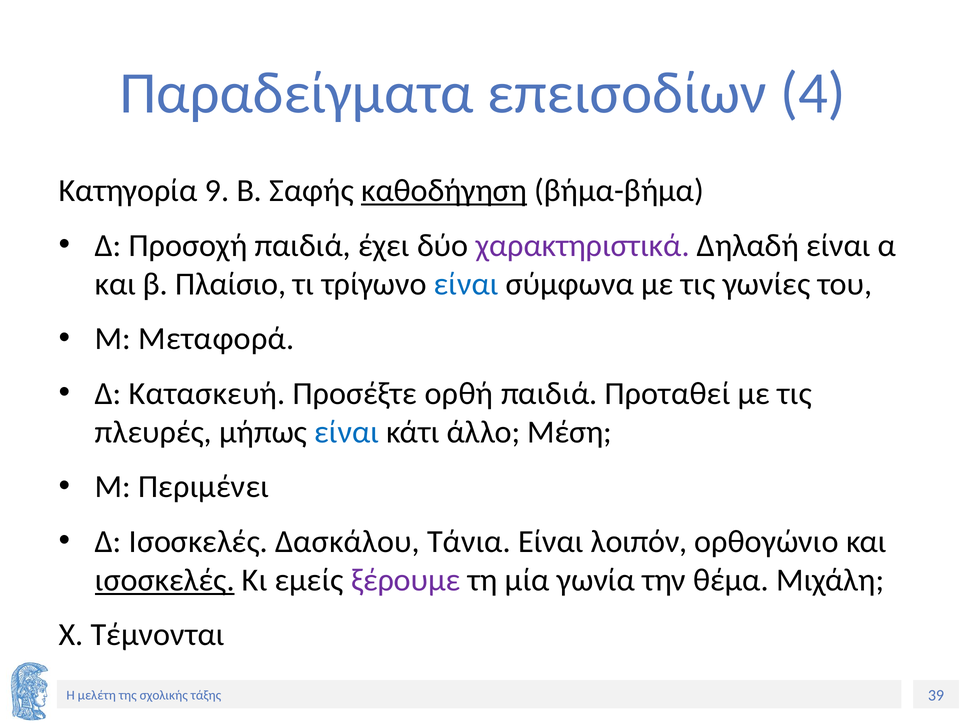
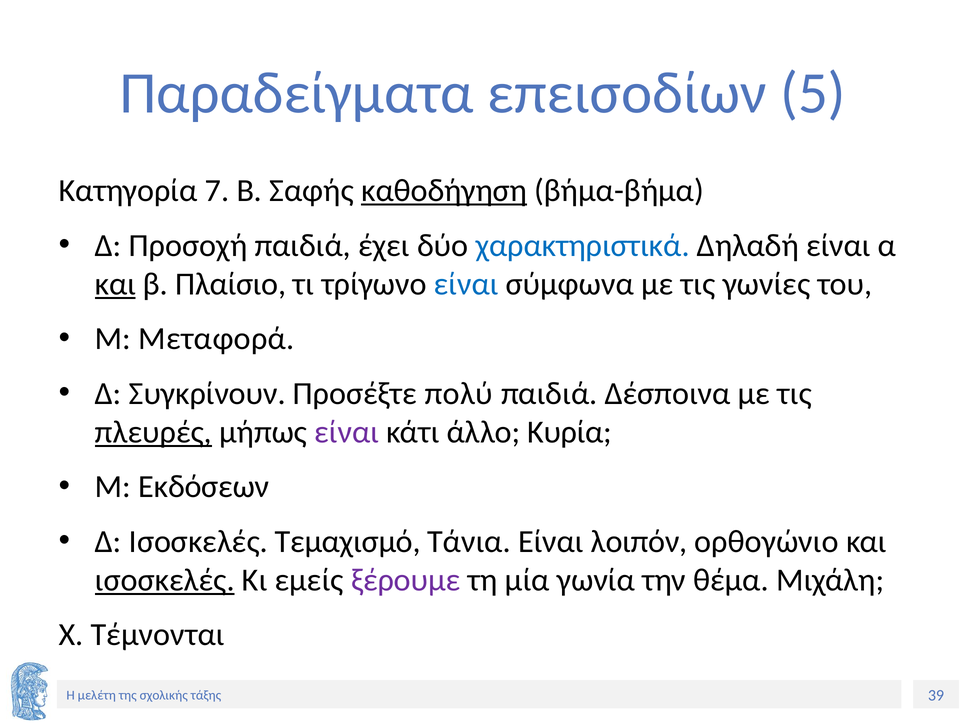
4: 4 -> 5
9: 9 -> 7
χαρακτηριστικά colour: purple -> blue
και at (115, 284) underline: none -> present
Κατασκευή: Κατασκευή -> Συγκρίνουν
ορθή: ορθή -> πολύ
Προταθεί: Προταθεί -> Δέσποινα
πλευρές underline: none -> present
είναι at (347, 432) colour: blue -> purple
Μέση: Μέση -> Κυρία
Περιμένει: Περιμένει -> Εκδόσεων
Δασκάλου: Δασκάλου -> Τεμαχισμό
